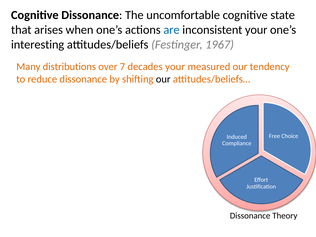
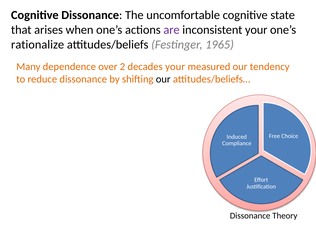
are colour: blue -> purple
interesting: interesting -> rationalize
1967: 1967 -> 1965
distributions: distributions -> dependence
7: 7 -> 2
